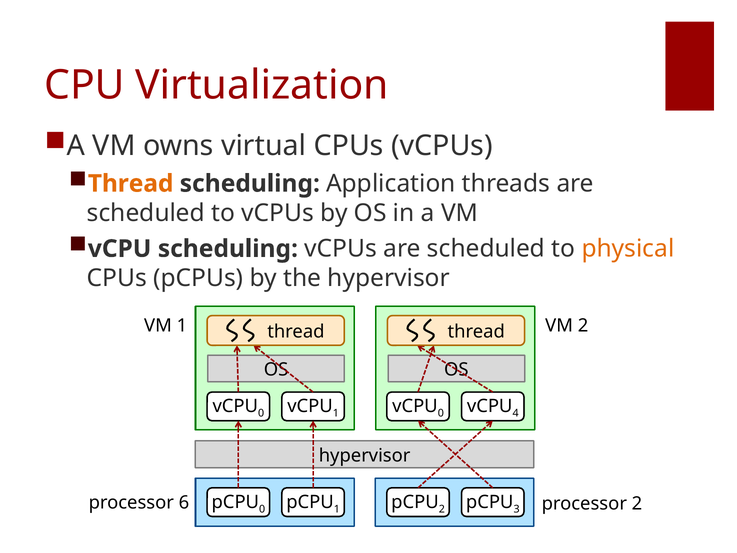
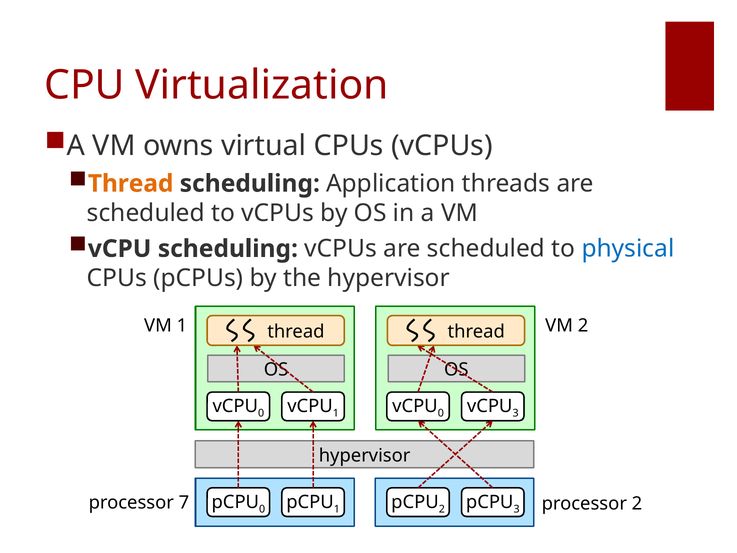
physical colour: orange -> blue
vCPU 4: 4 -> 3
6: 6 -> 7
